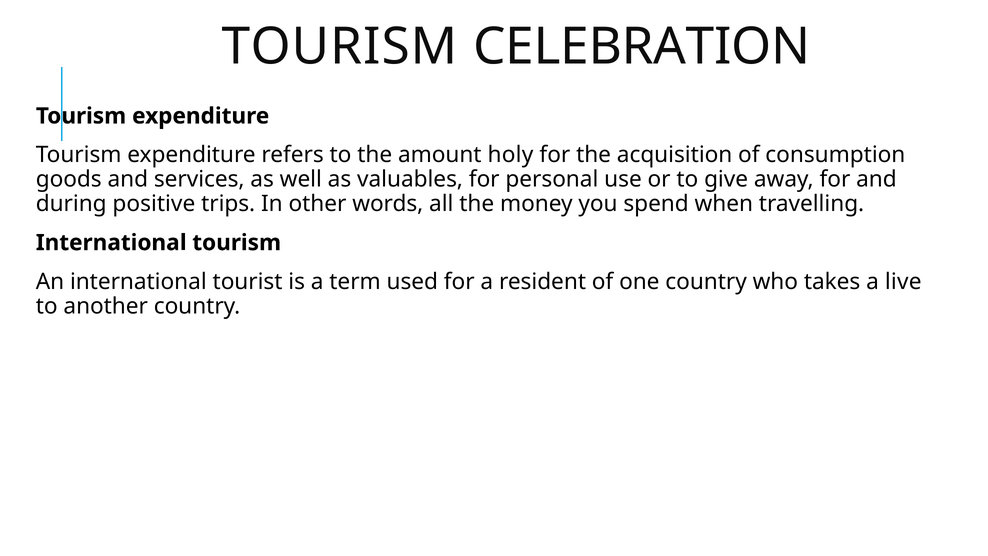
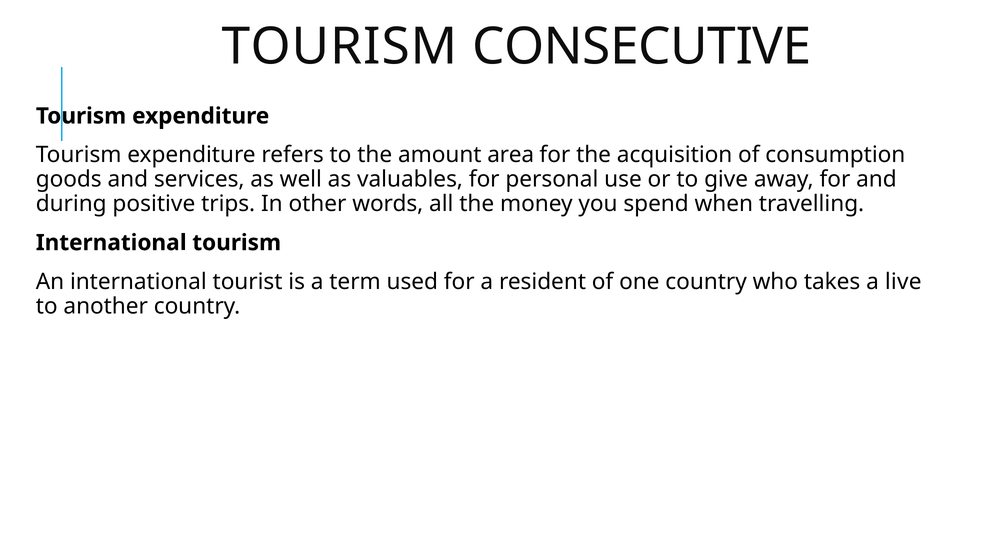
CELEBRATION: CELEBRATION -> CONSECUTIVE
holy: holy -> area
